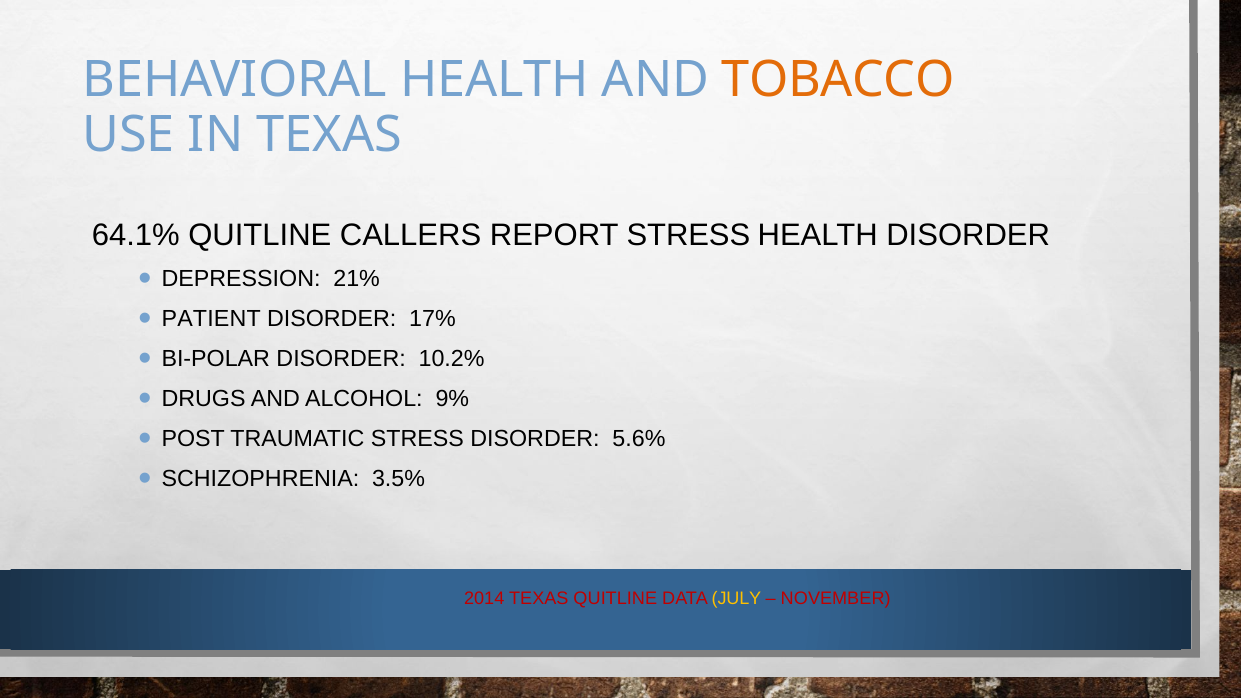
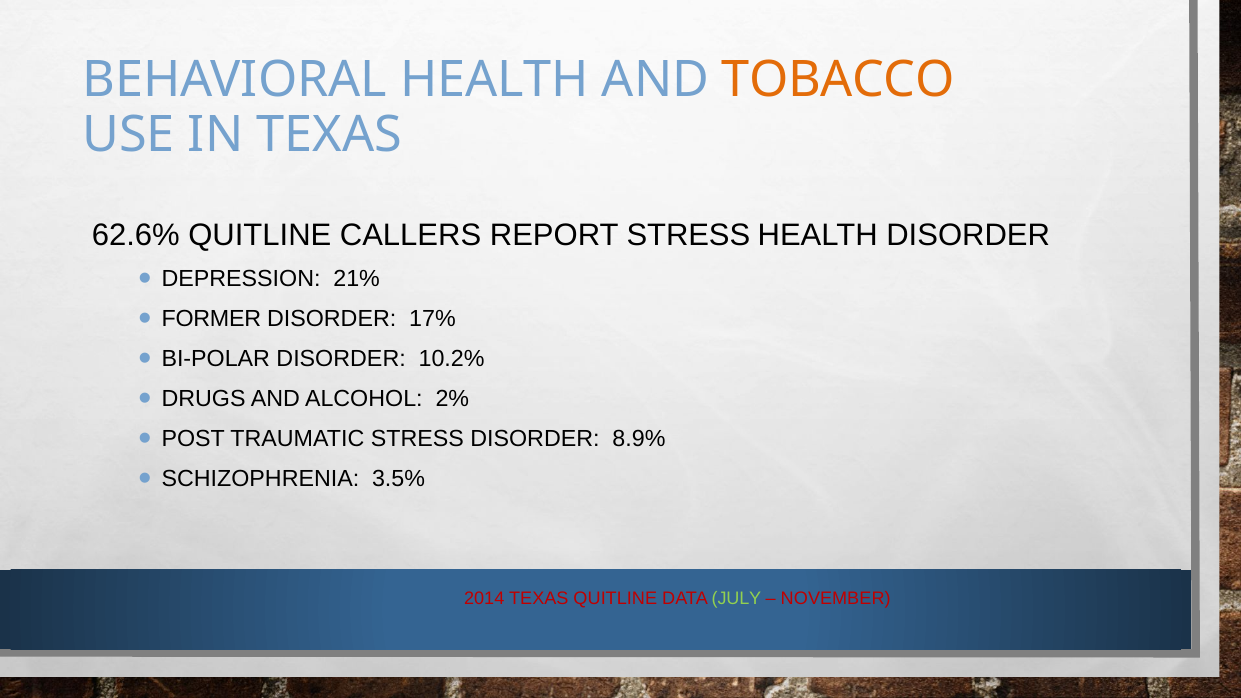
64.1%: 64.1% -> 62.6%
PATIENT: PATIENT -> FORMER
9%: 9% -> 2%
5.6%: 5.6% -> 8.9%
JULY colour: yellow -> light green
